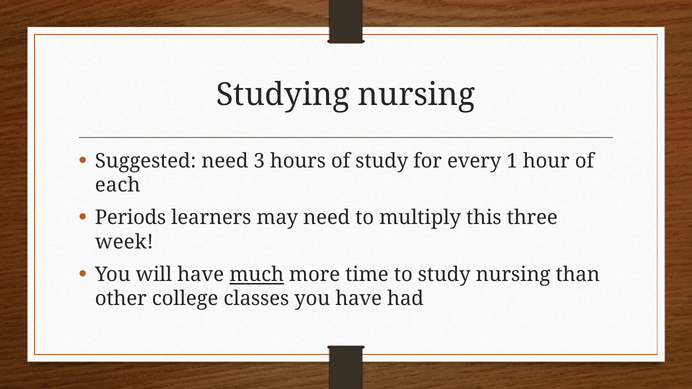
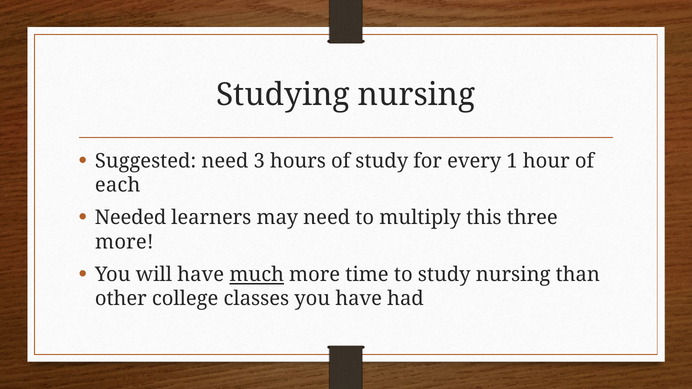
Periods: Periods -> Needed
week at (124, 242): week -> more
